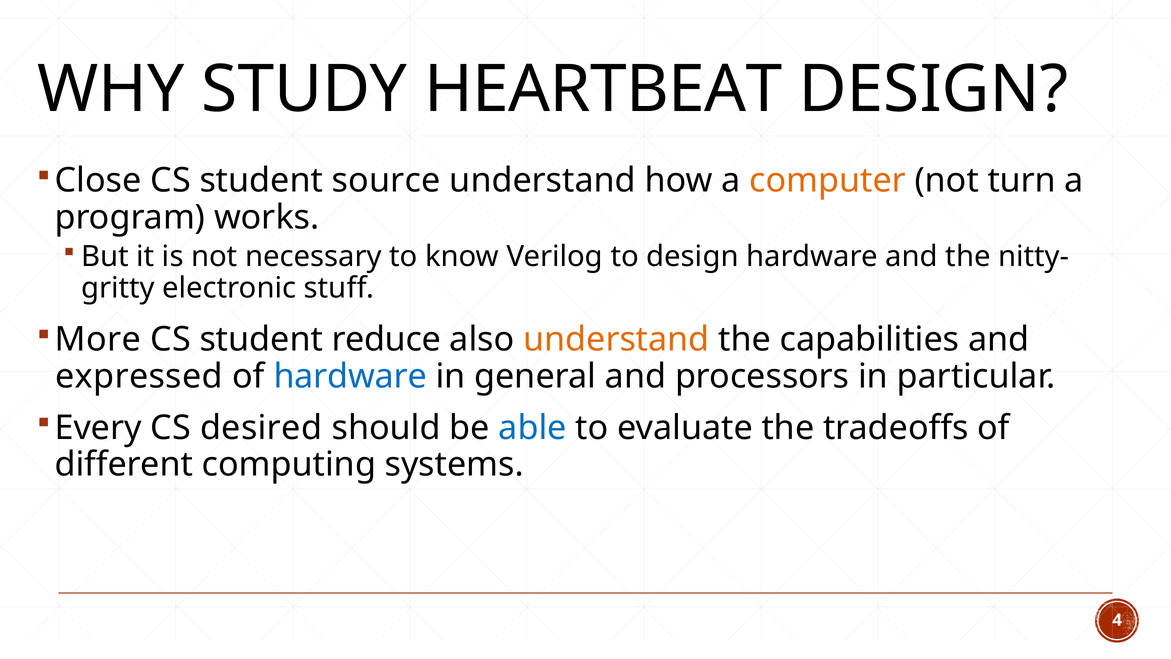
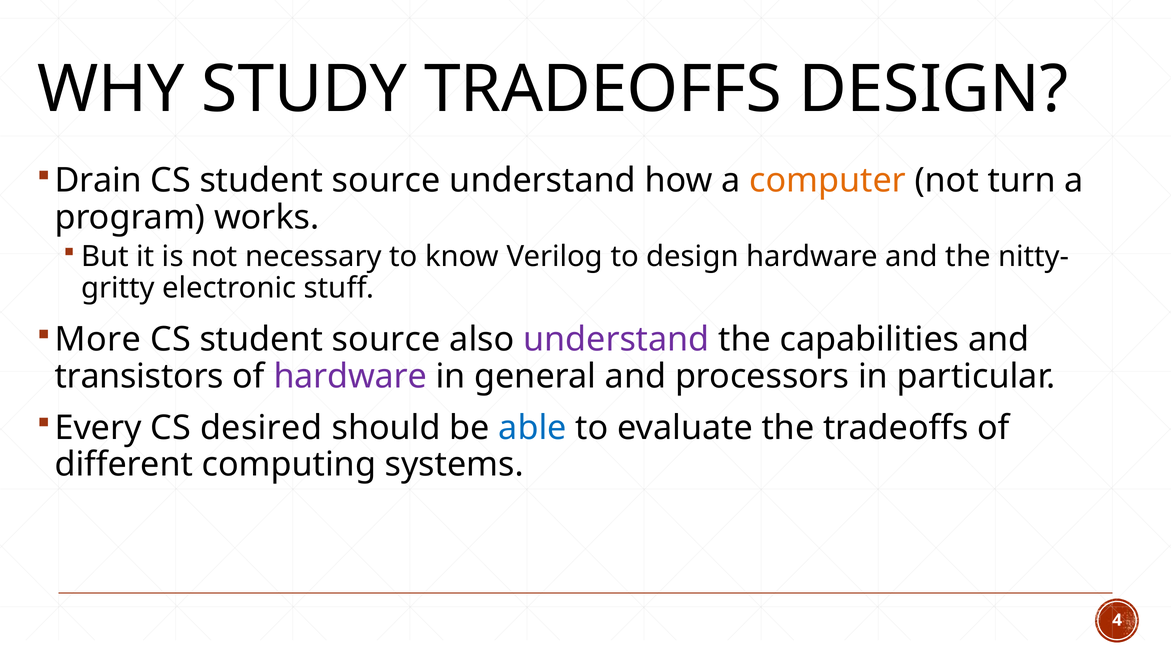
STUDY HEARTBEAT: HEARTBEAT -> TRADEOFFS
Close: Close -> Drain
reduce at (386, 339): reduce -> source
understand at (616, 339) colour: orange -> purple
expressed: expressed -> transistors
hardware at (350, 376) colour: blue -> purple
